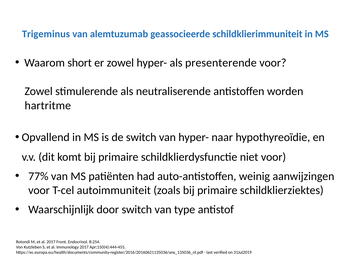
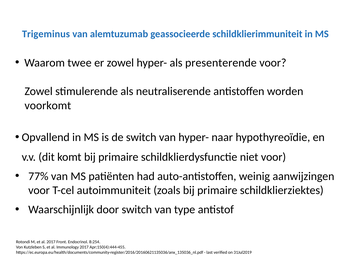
short: short -> twee
hartritme: hartritme -> voorkomt
